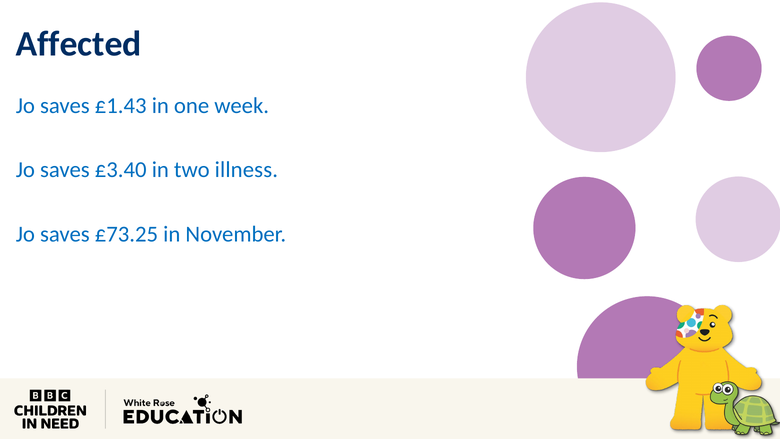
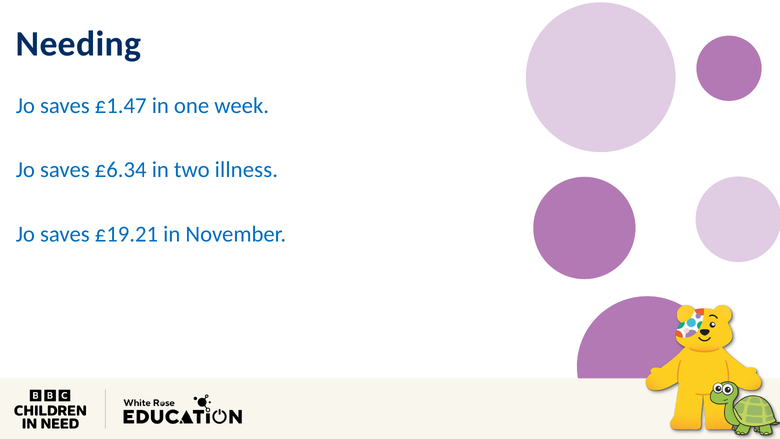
Affected: Affected -> Needing
£1.43: £1.43 -> £1.47
£3.40: £3.40 -> £6.34
£73.25: £73.25 -> £19.21
